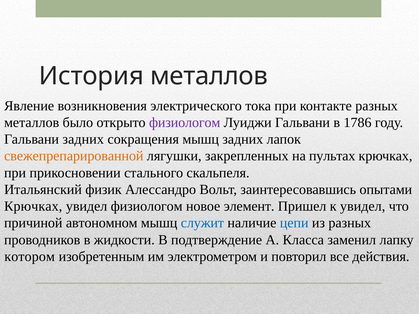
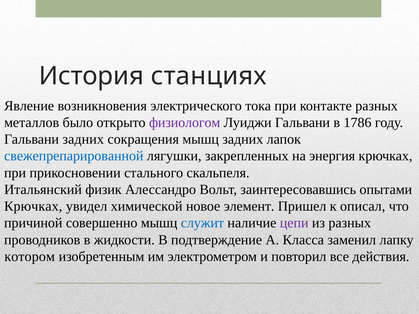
История металлов: металлов -> станциях
свежепрепарированной colour: orange -> blue
пультах: пультах -> энергия
увидел физиологом: физиологом -> химической
к увидел: увидел -> описал
автономном: автономном -> совершенно
цепи colour: blue -> purple
